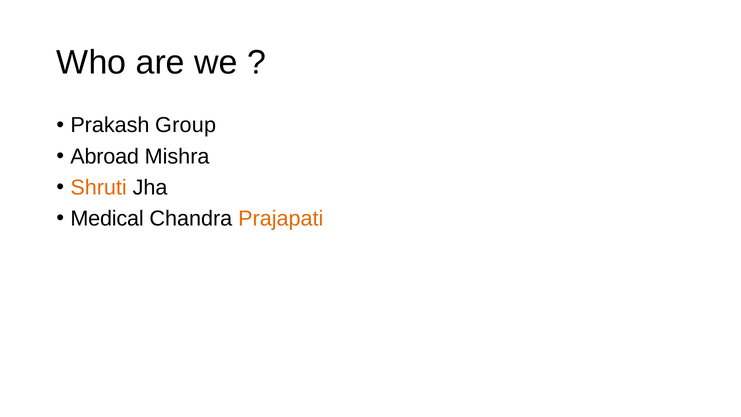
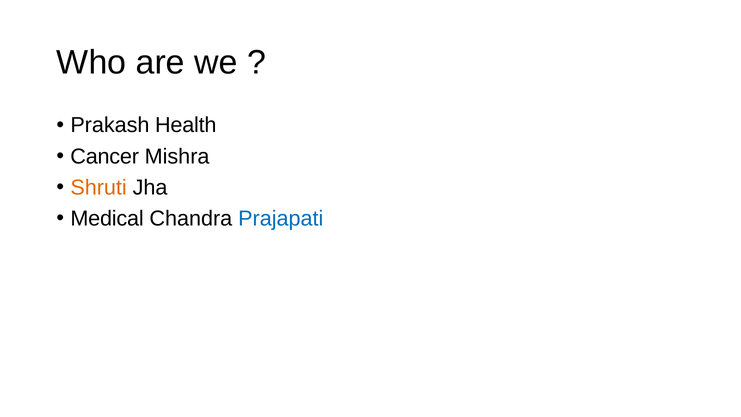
Group: Group -> Health
Abroad: Abroad -> Cancer
Prajapati colour: orange -> blue
